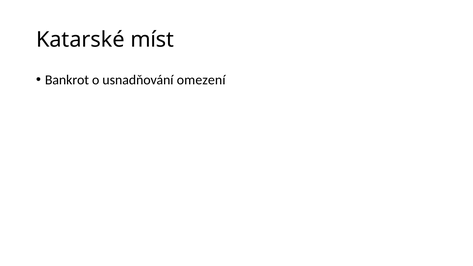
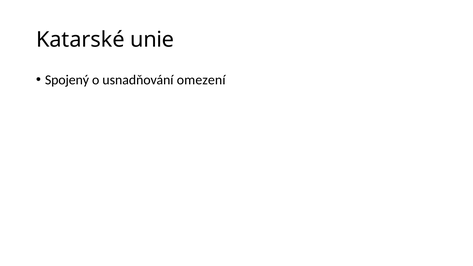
míst: míst -> unie
Bankrot: Bankrot -> Spojený
